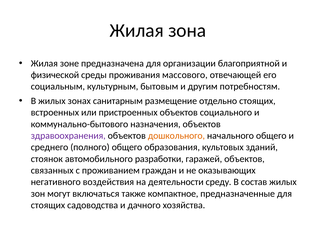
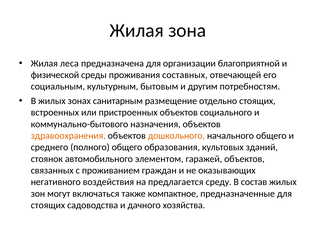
зоне: зоне -> леса
массового: массового -> составных
здравоохранения colour: purple -> orange
разработки: разработки -> элементом
деятельности: деятельности -> предлагается
